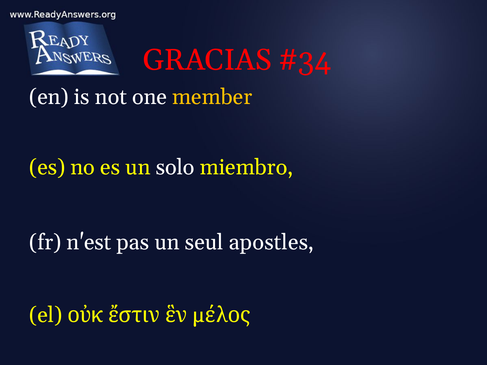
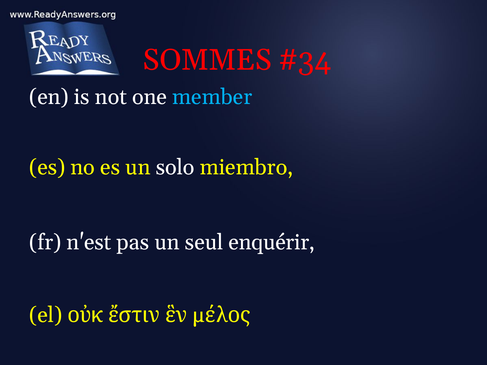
GRACIAS: GRACIAS -> SOMMES
member colour: yellow -> light blue
apostles: apostles -> enquérir
